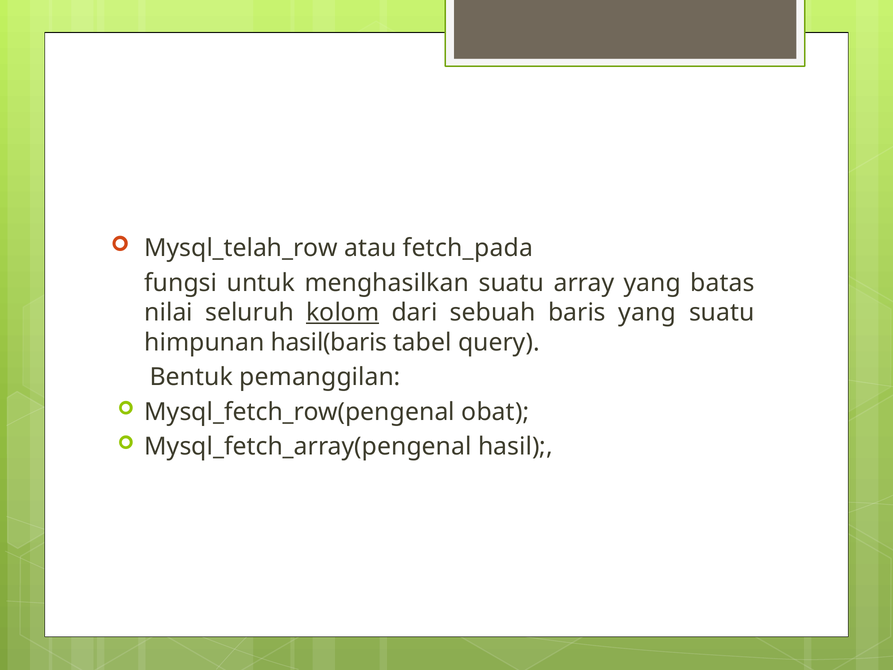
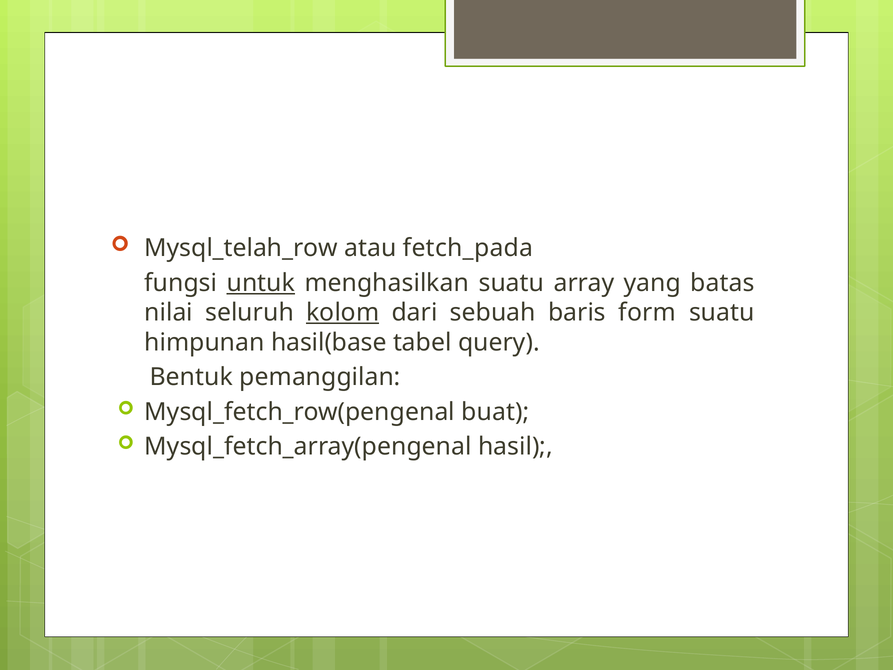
untuk underline: none -> present
baris yang: yang -> form
hasil(baris: hasil(baris -> hasil(base
obat: obat -> buat
